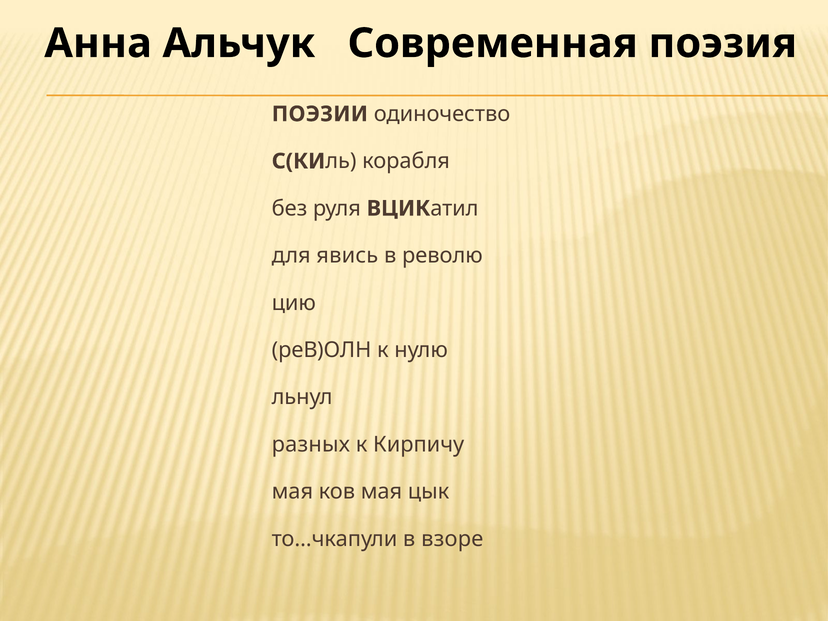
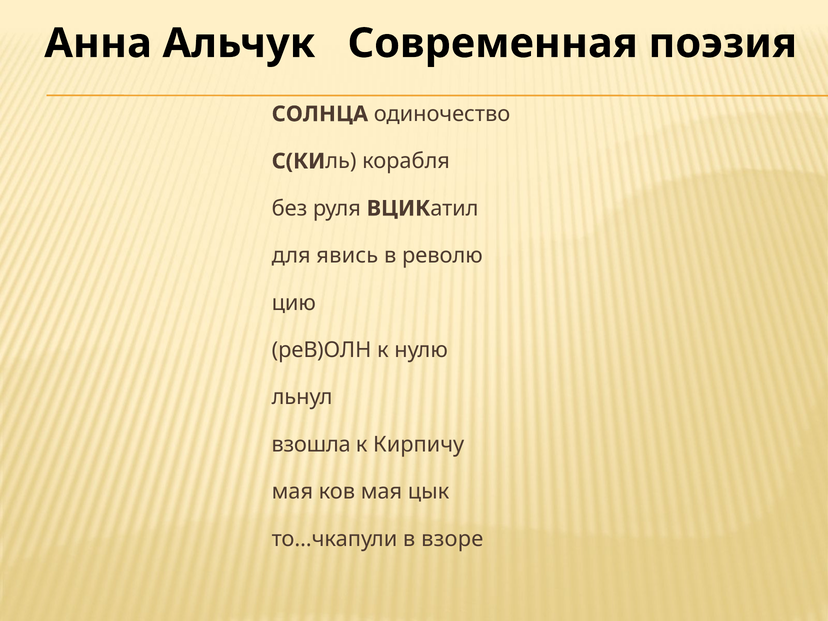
ПОЭЗИИ: ПОЭЗИИ -> СОЛНЦА
разных: разных -> взошла
